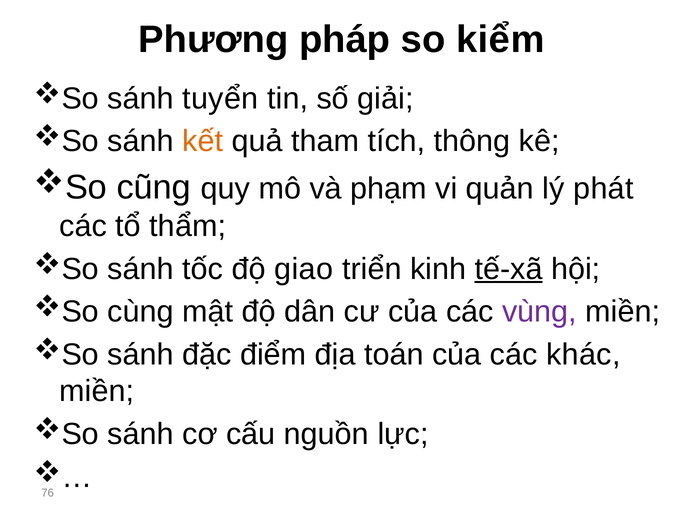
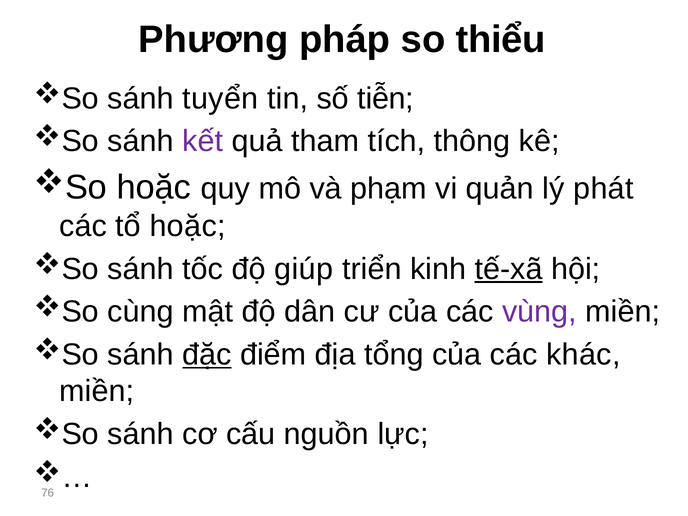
kiểm: kiểm -> thiểu
giải: giải -> tiễn
kết colour: orange -> purple
So cũng: cũng -> hoặc
tổ thẩm: thẩm -> hoặc
giao: giao -> giúp
đặc underline: none -> present
toán: toán -> tổng
